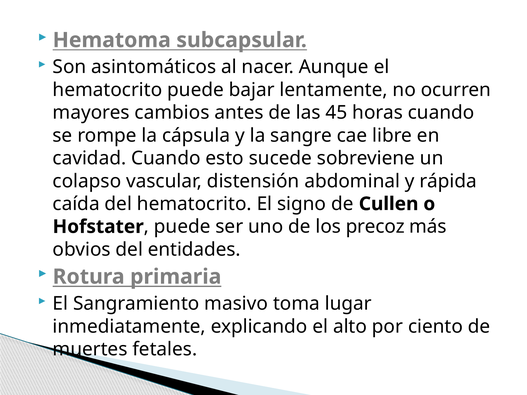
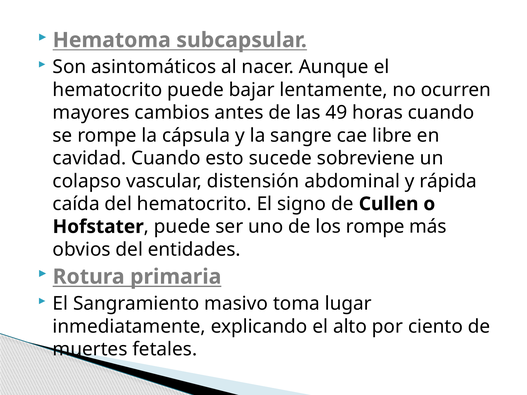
45: 45 -> 49
los precoz: precoz -> rompe
